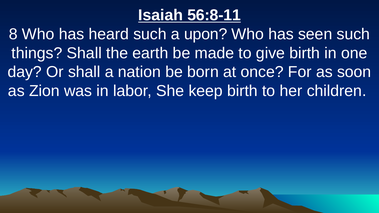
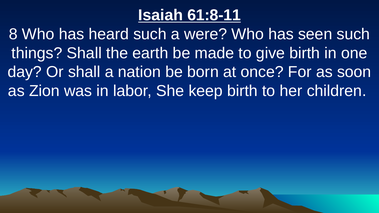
56:8-11: 56:8-11 -> 61:8-11
upon: upon -> were
